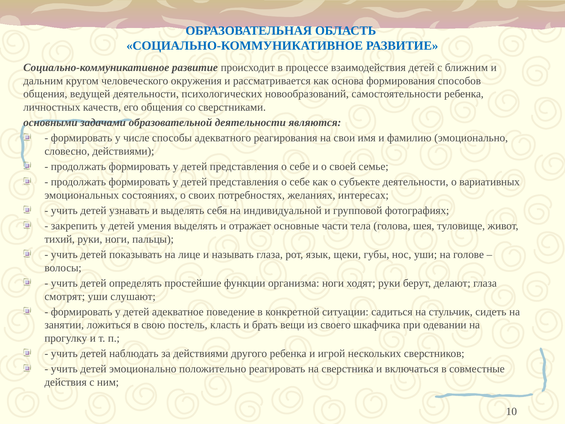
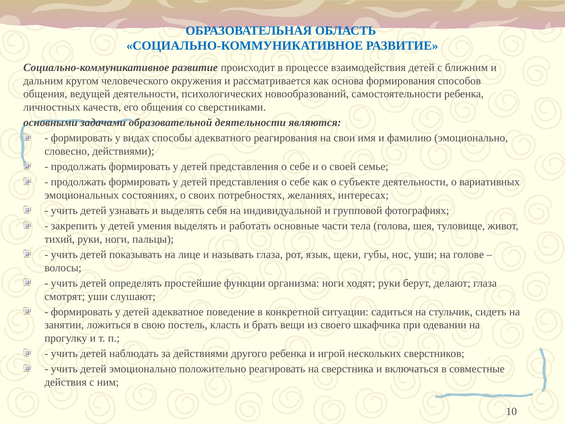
числе: числе -> видах
отражает: отражает -> работать
